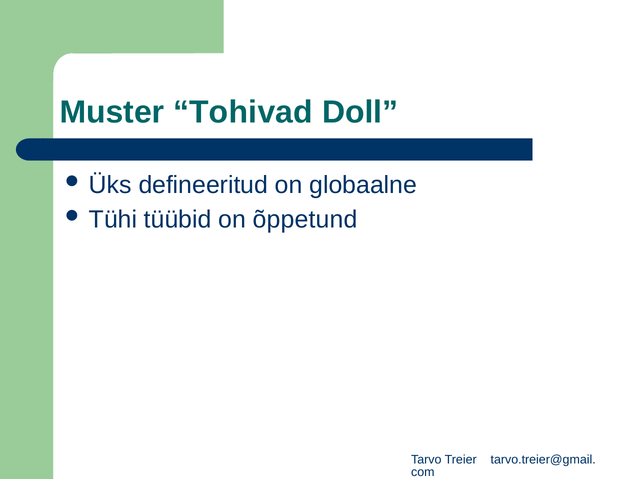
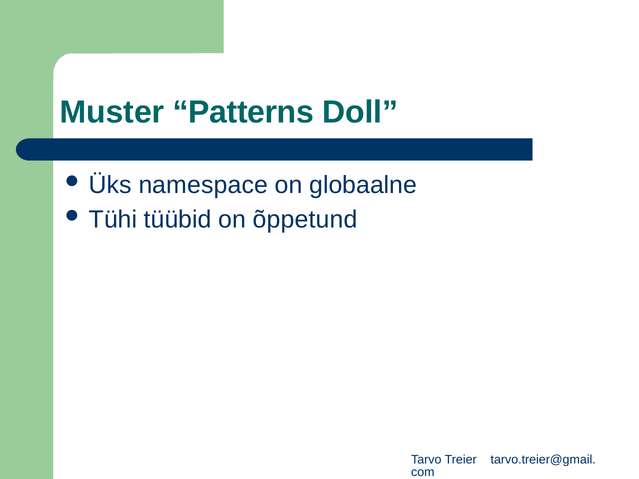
Tohivad: Tohivad -> Patterns
defineeritud: defineeritud -> namespace
